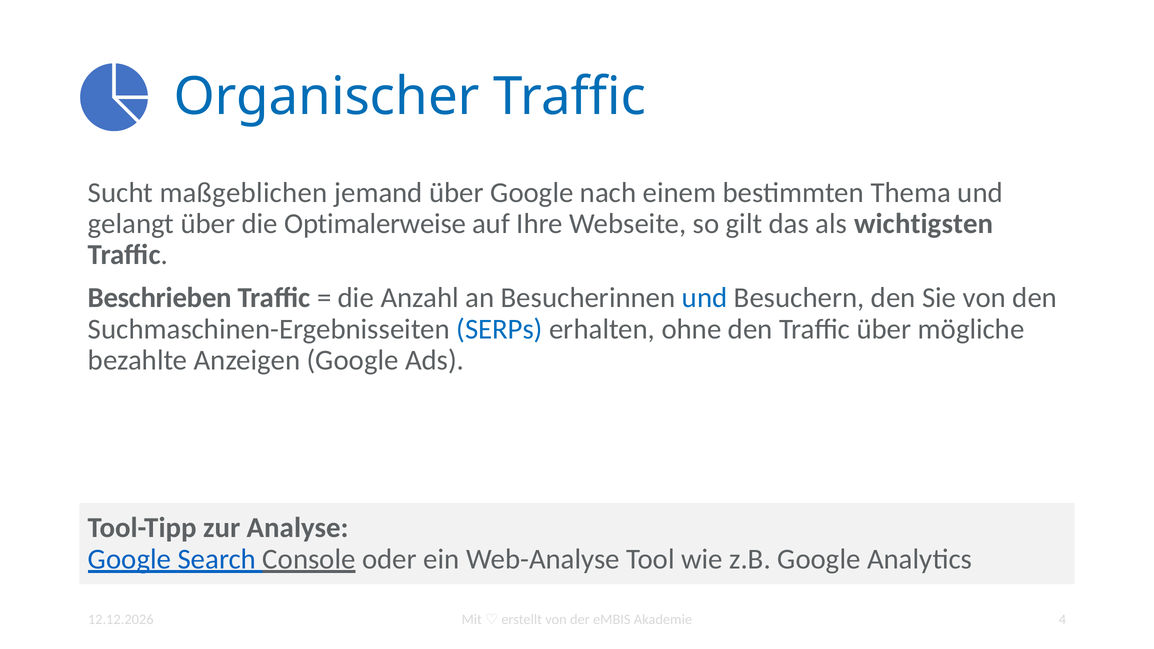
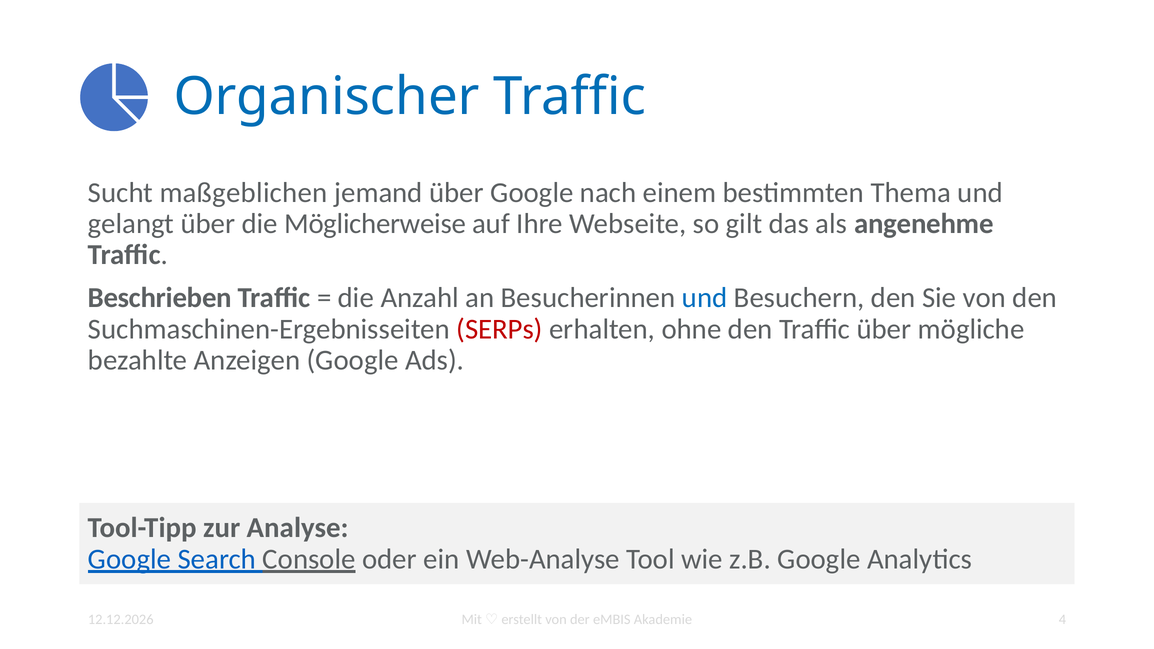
Optimalerweise: Optimalerweise -> Möglicherweise
wichtigsten: wichtigsten -> angenehme
SERPs colour: blue -> red
